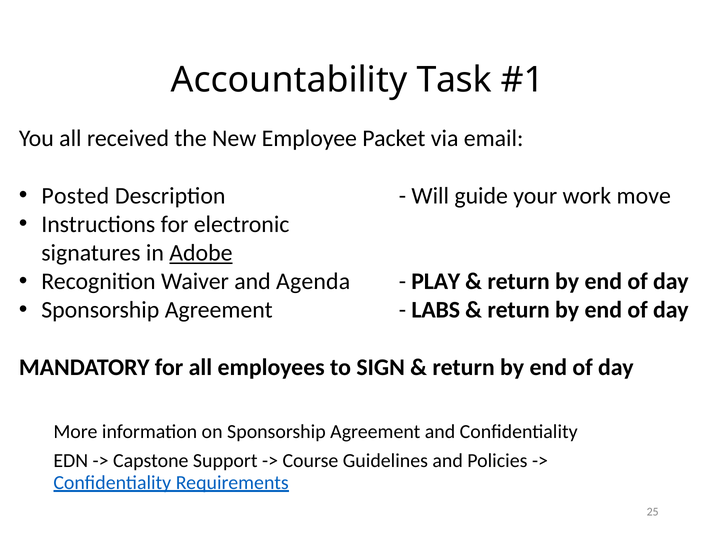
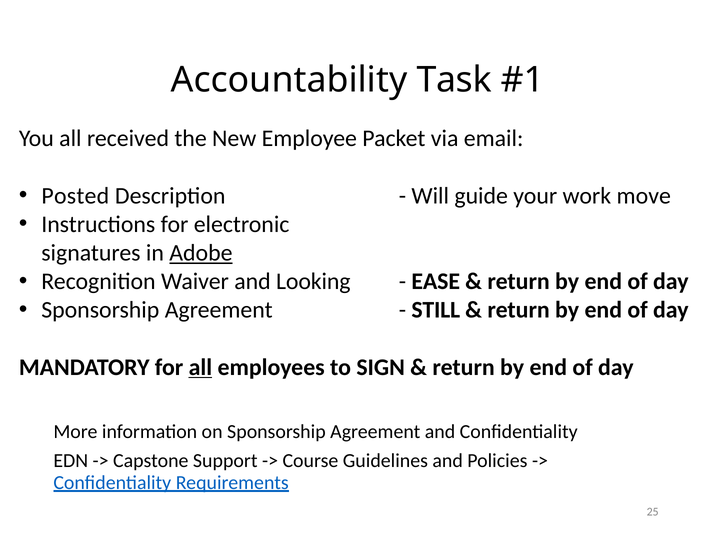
Agenda: Agenda -> Looking
PLAY: PLAY -> EASE
LABS: LABS -> STILL
all at (200, 367) underline: none -> present
